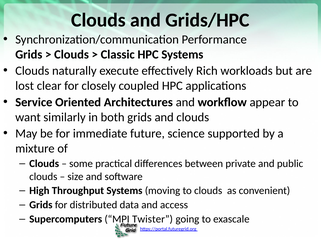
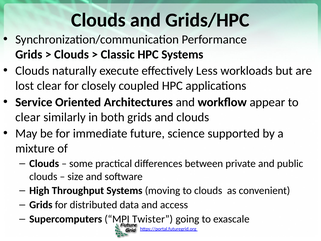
Rich: Rich -> Less
want at (28, 117): want -> clear
